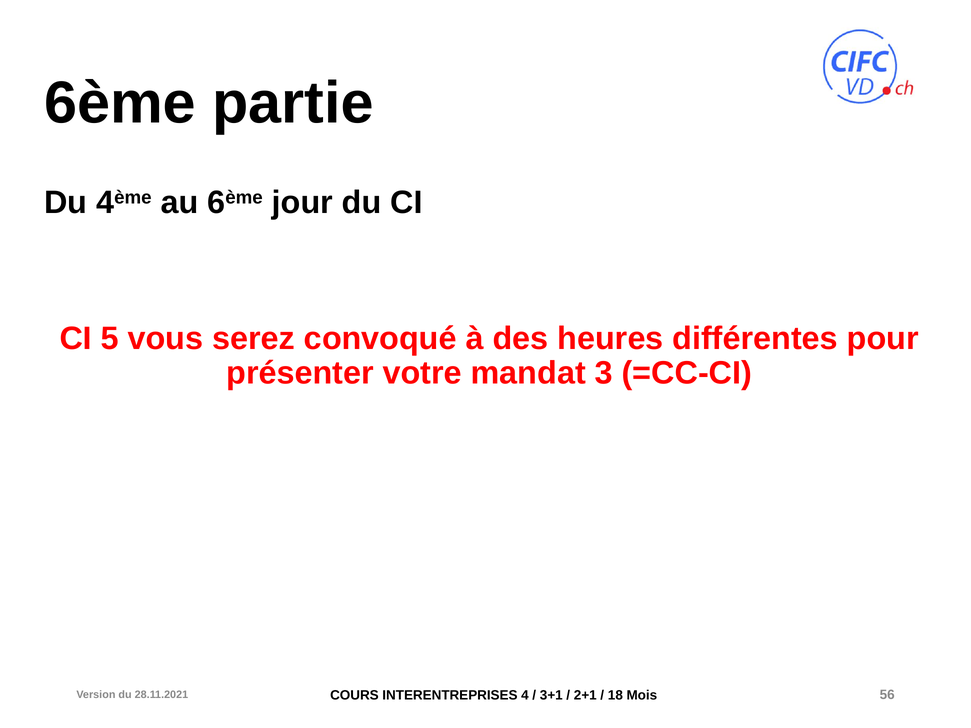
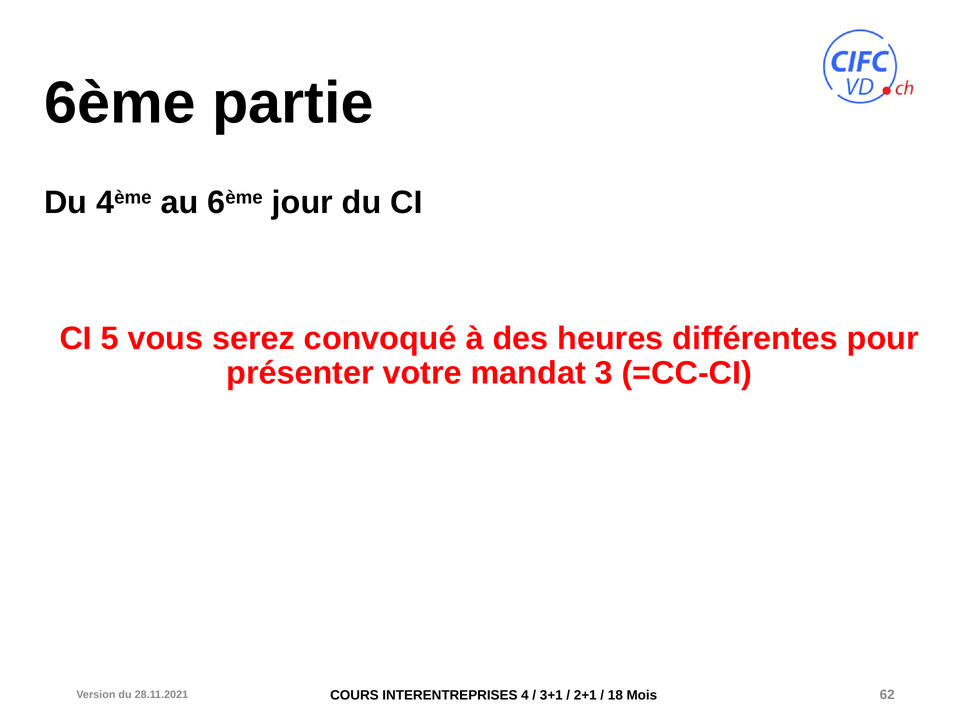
56: 56 -> 62
